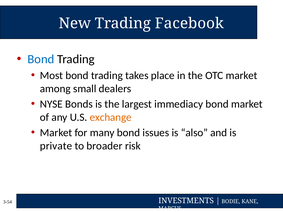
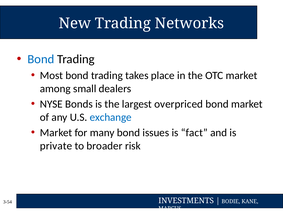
Facebook: Facebook -> Networks
immediacy: immediacy -> overpriced
exchange colour: orange -> blue
also: also -> fact
